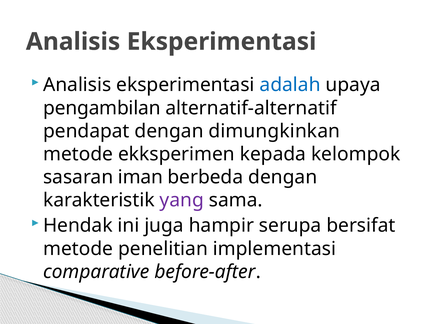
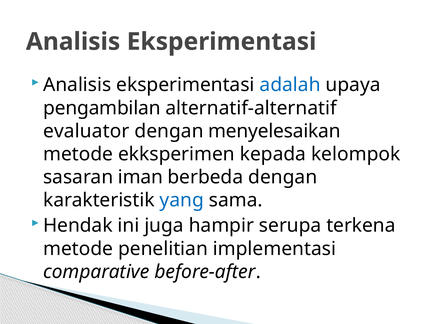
pendapat: pendapat -> evaluator
dimungkinkan: dimungkinkan -> menyelesaikan
yang colour: purple -> blue
bersifat: bersifat -> terkena
